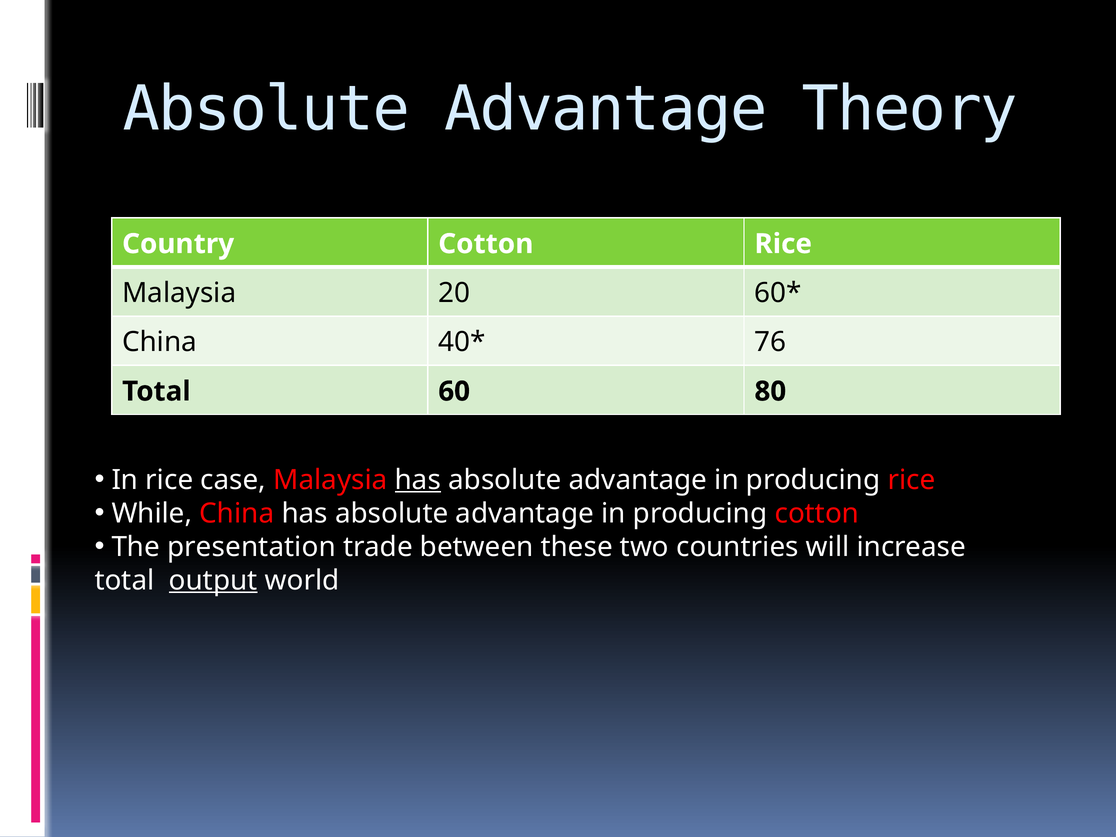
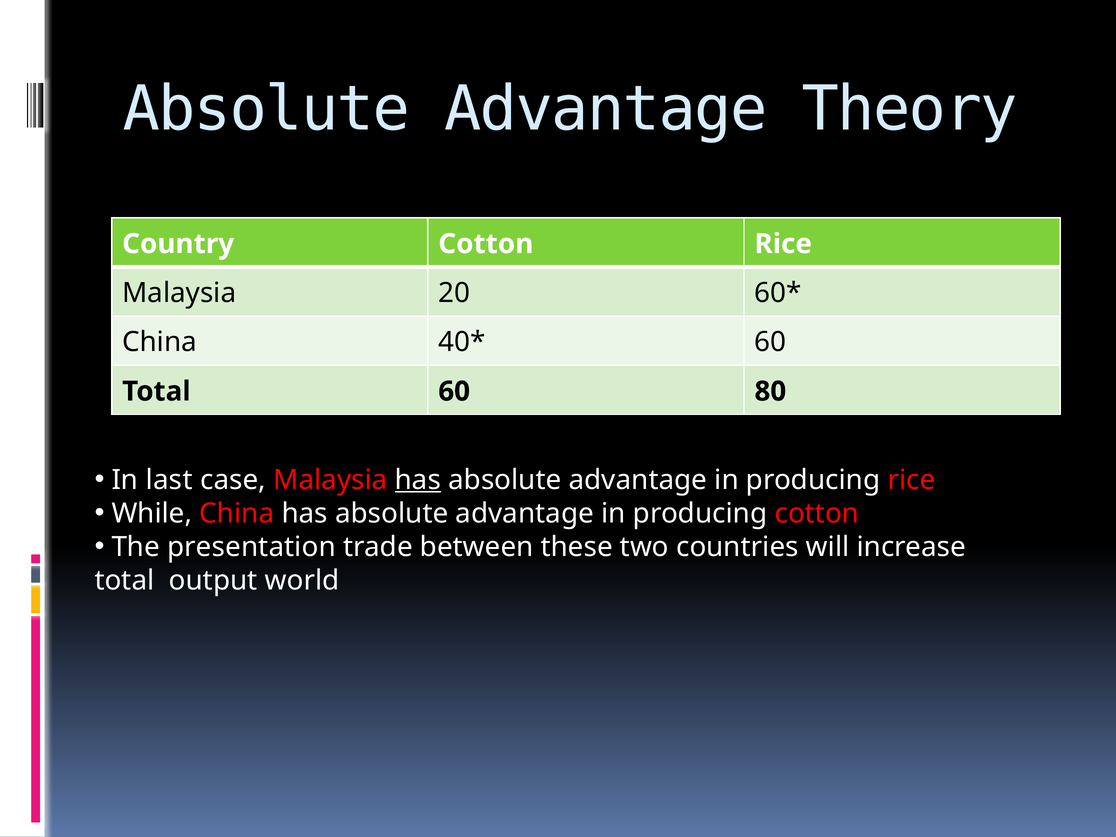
76 at (770, 342): 76 -> 60
In rice: rice -> last
output underline: present -> none
